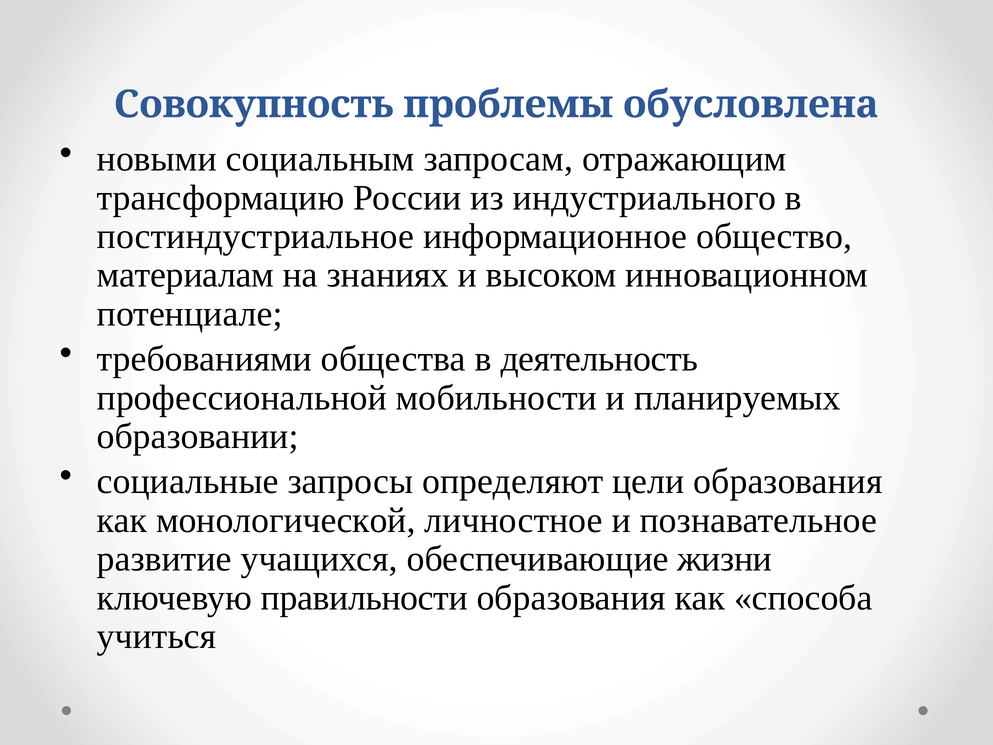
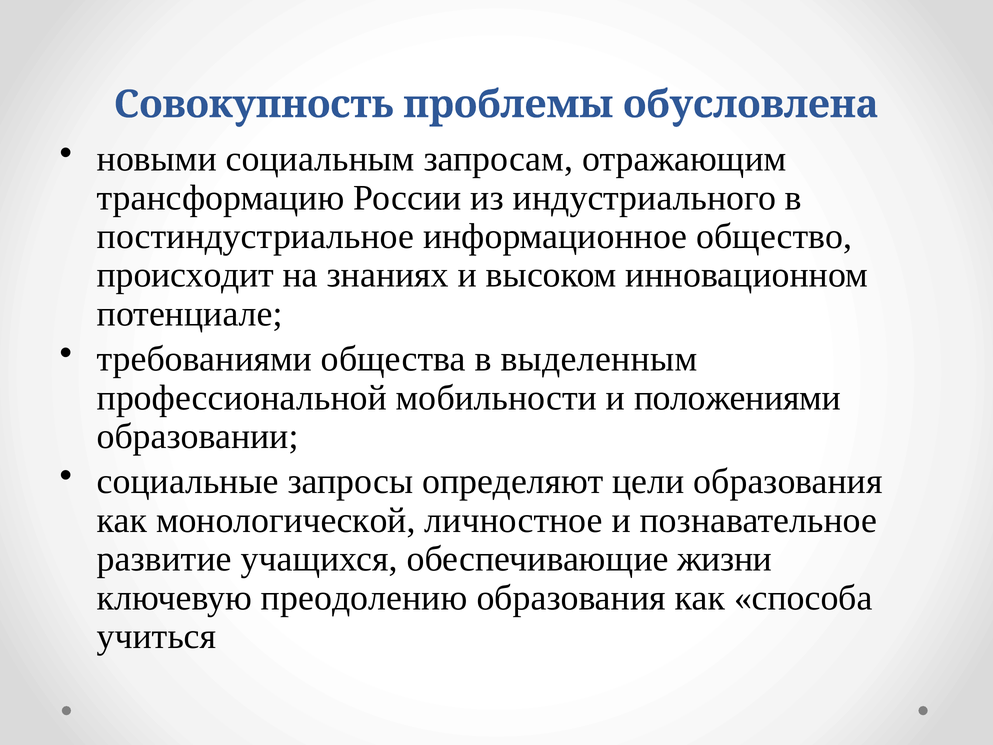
материалам: материалам -> происходит
деятельность: деятельность -> выделенным
планируемых: планируемых -> положениями
правильности: правильности -> преодолению
